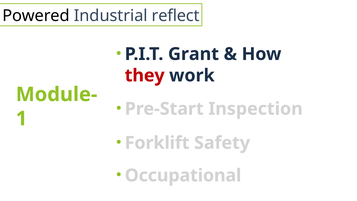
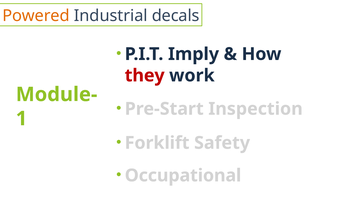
Powered colour: black -> orange
reflect: reflect -> decals
Grant: Grant -> Imply
